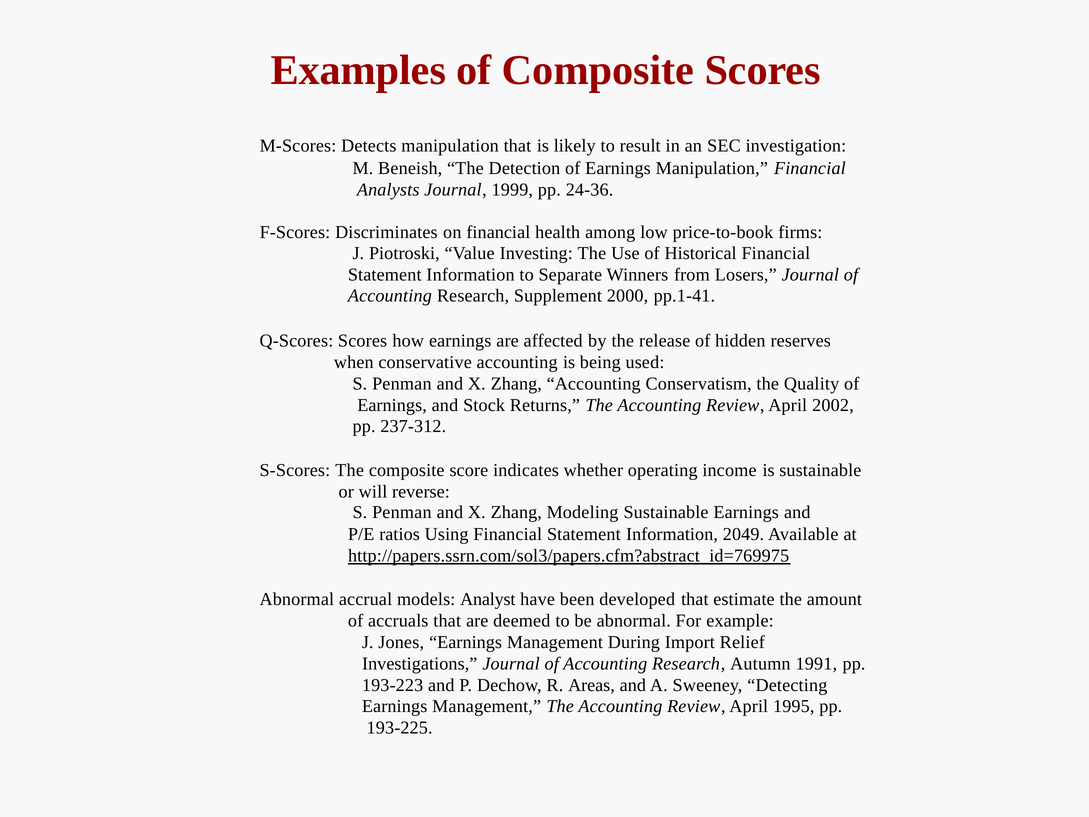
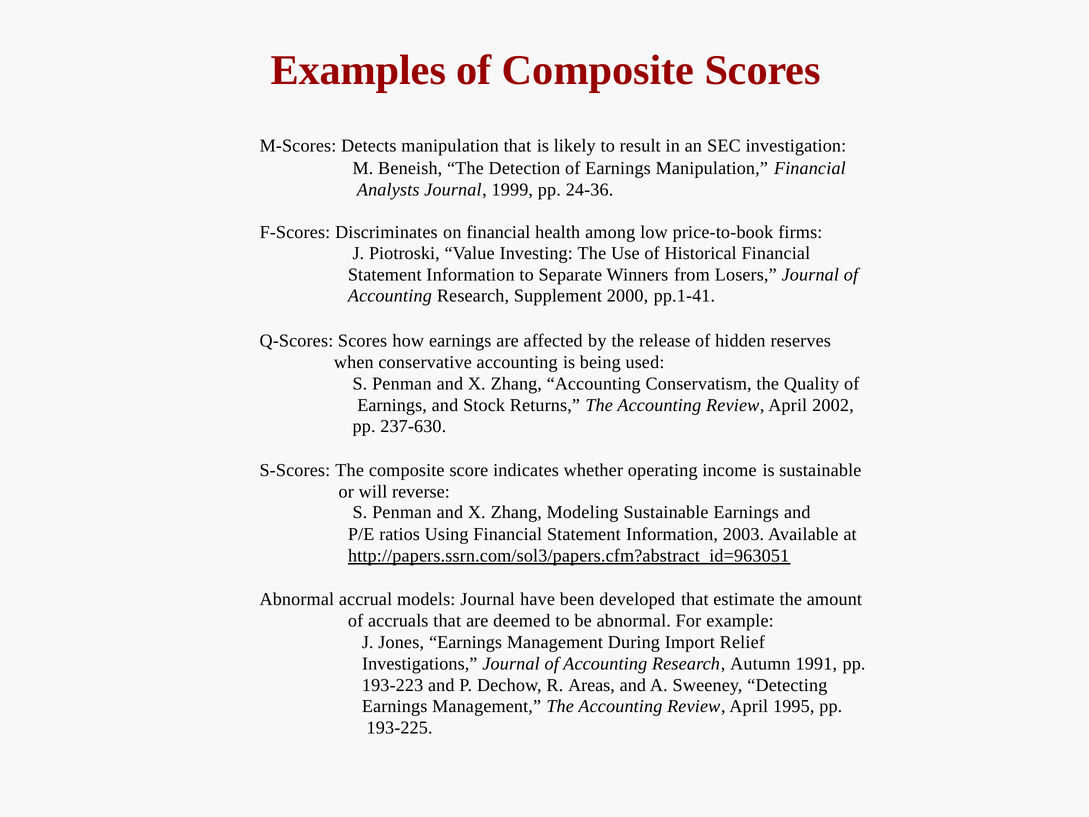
237-312: 237-312 -> 237-630
2049: 2049 -> 2003
http://papers.ssrn.com/sol3/papers.cfm?abstract_id=769975: http://papers.ssrn.com/sol3/papers.cfm?abstract_id=769975 -> http://papers.ssrn.com/sol3/papers.cfm?abstract_id=963051
models Analyst: Analyst -> Journal
